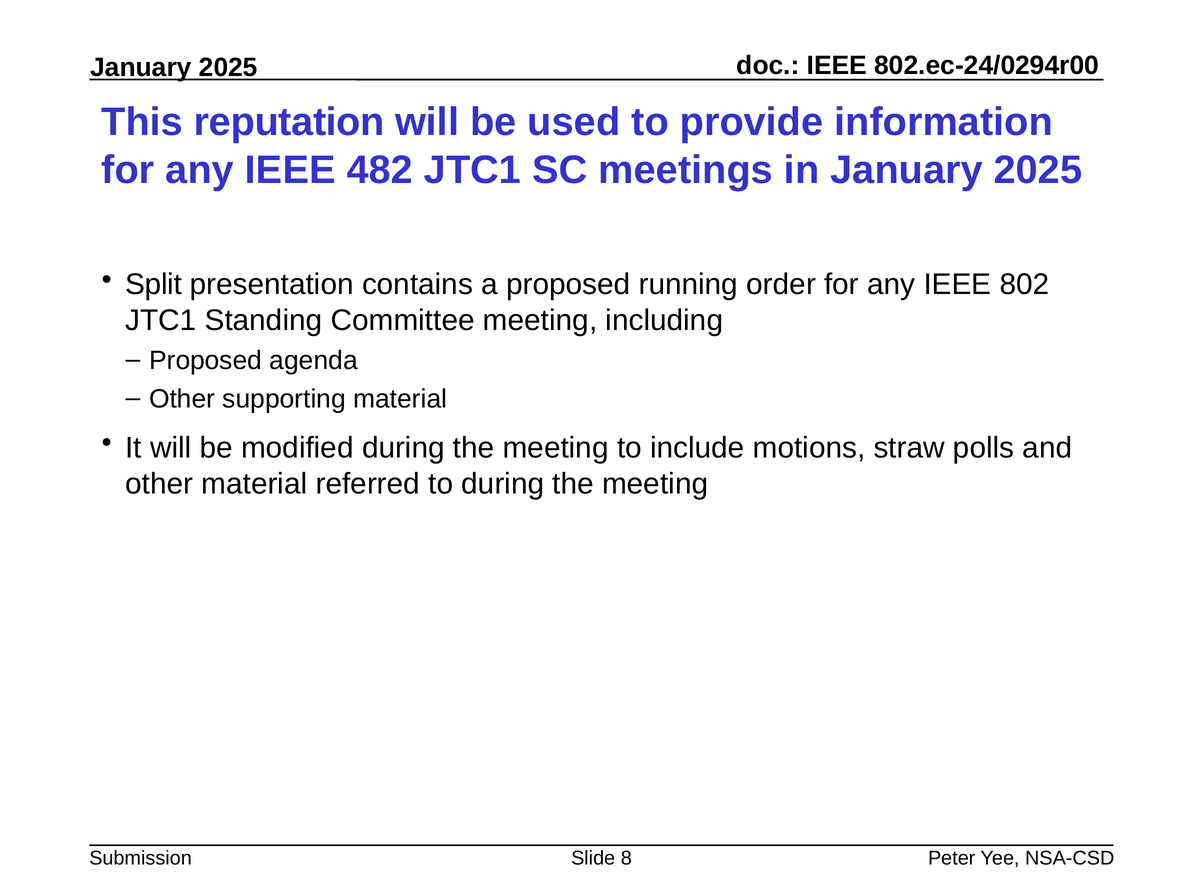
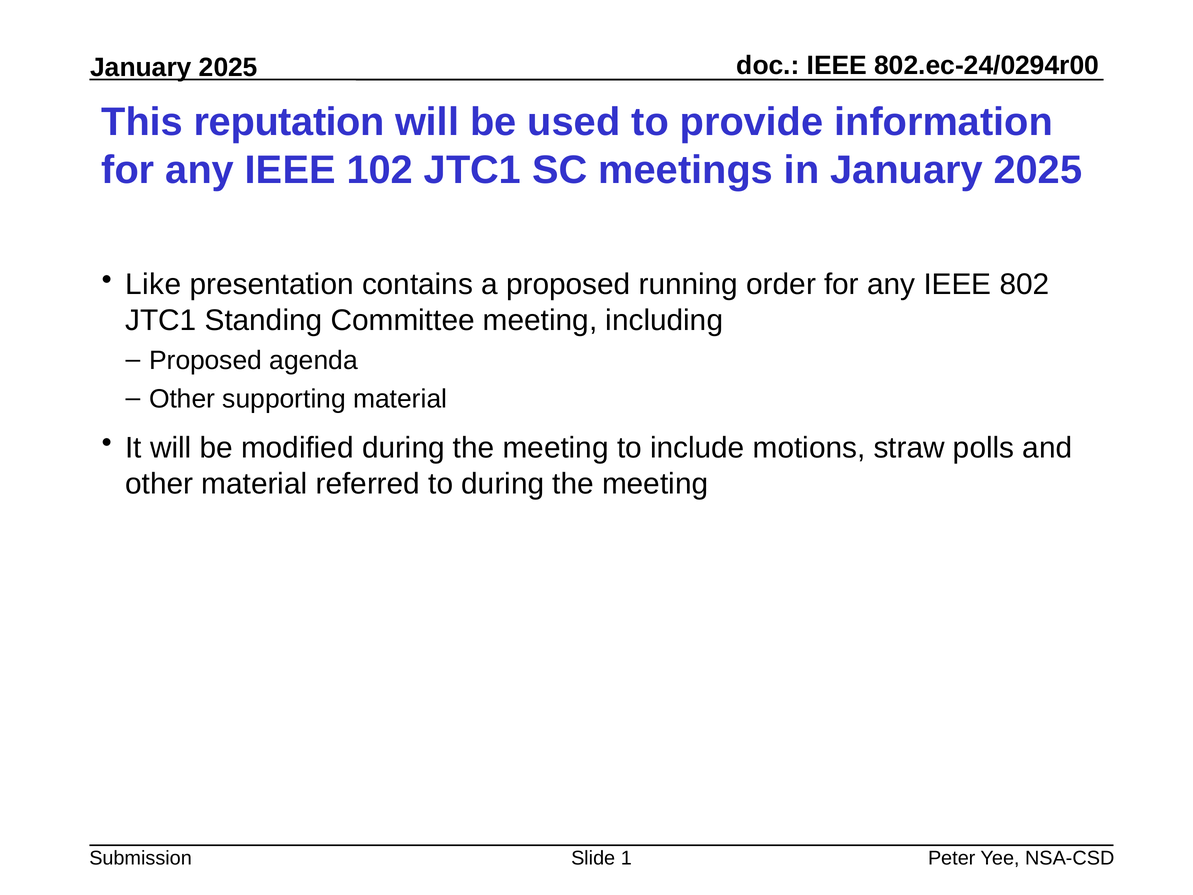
482: 482 -> 102
Split: Split -> Like
8: 8 -> 1
